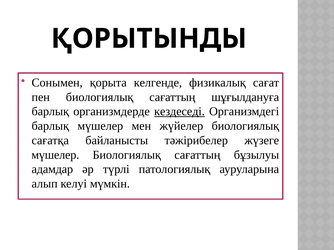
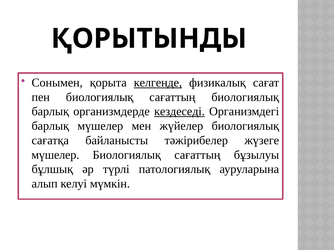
келгенде underline: none -> present
сағаттың шұғылдануға: шұғылдануға -> биологиялық
адамдар: адамдар -> бұлшық
